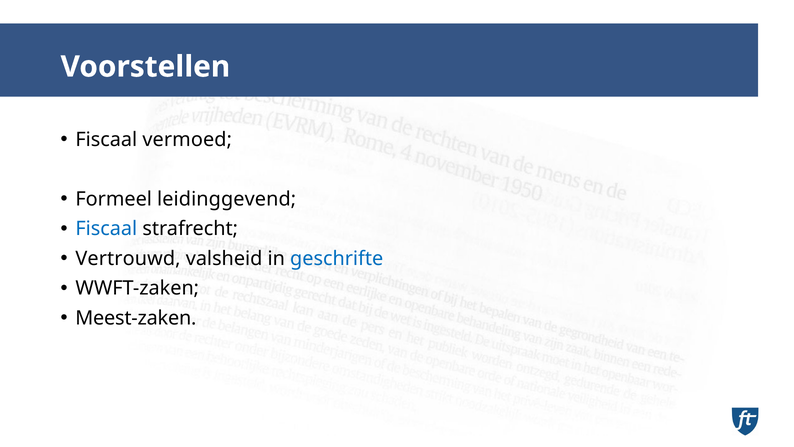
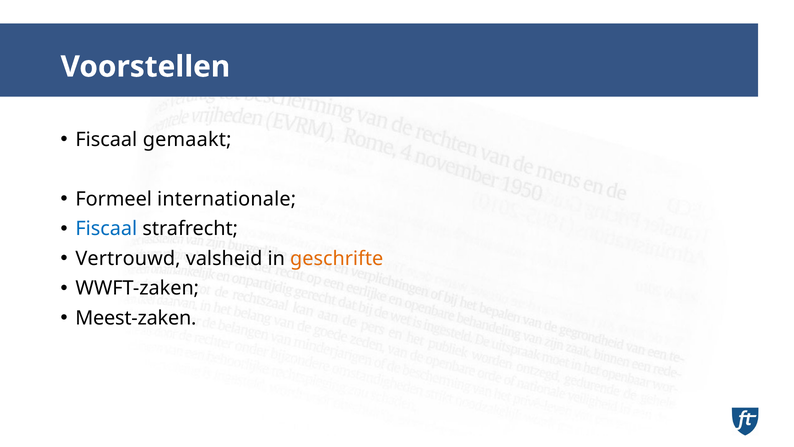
vermoed: vermoed -> gemaakt
leidinggevend: leidinggevend -> internationale
geschrifte colour: blue -> orange
